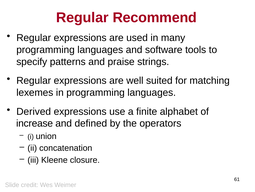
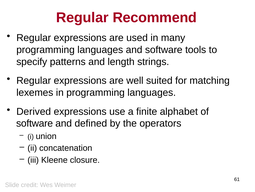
praise: praise -> length
increase at (35, 123): increase -> software
